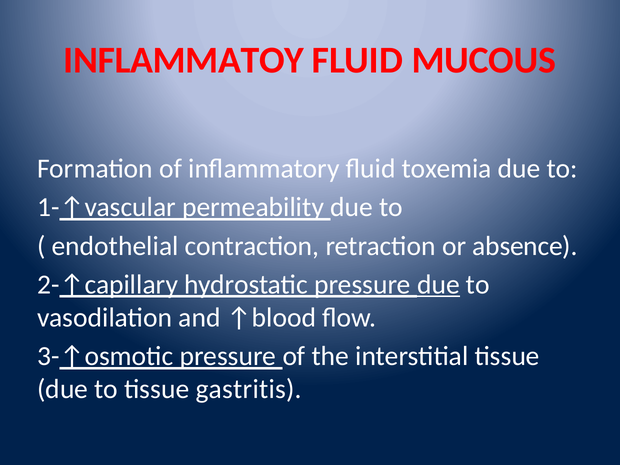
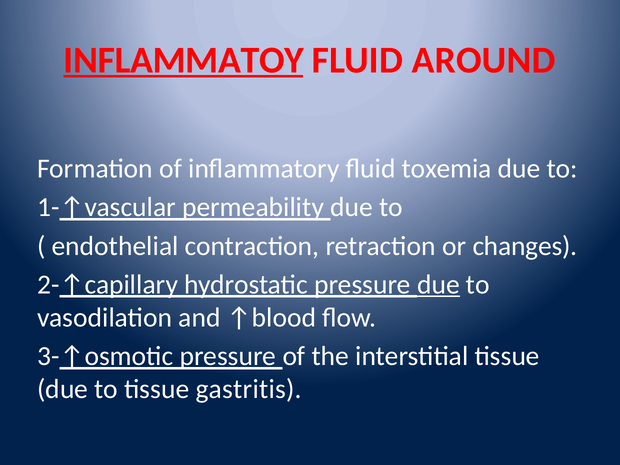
INFLAMMATOY underline: none -> present
MUCOUS: MUCOUS -> AROUND
absence: absence -> changes
